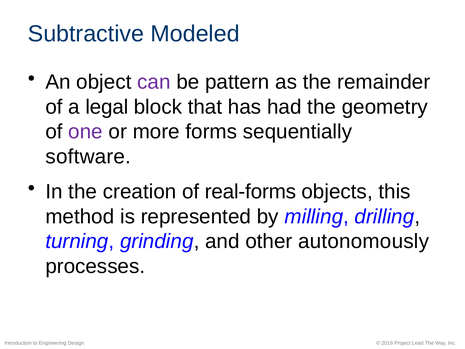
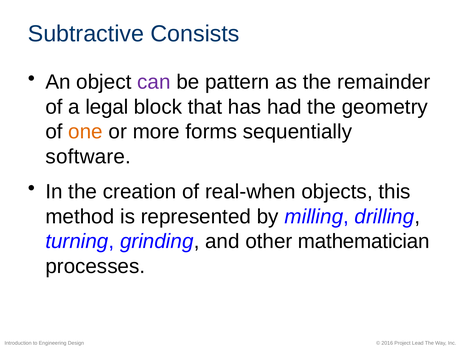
Modeled: Modeled -> Consists
one colour: purple -> orange
real-forms: real-forms -> real-when
autonomously: autonomously -> mathematician
